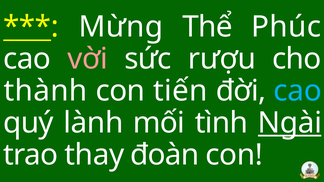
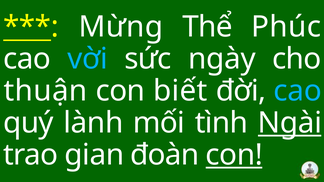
vời colour: pink -> light blue
rượu: rượu -> ngày
thành: thành -> thuận
tiến: tiến -> biết
thay: thay -> gian
con at (234, 155) underline: none -> present
